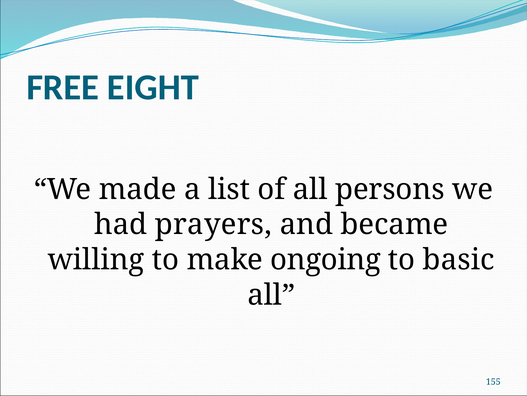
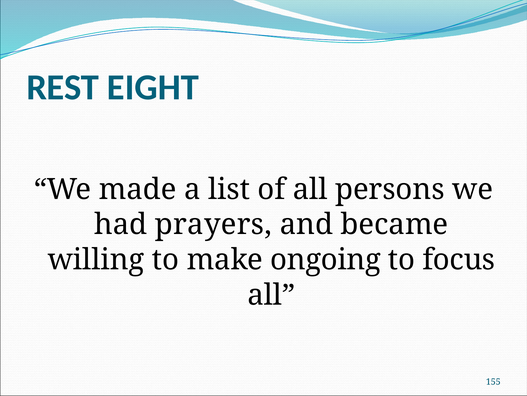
FREE: FREE -> REST
basic: basic -> focus
